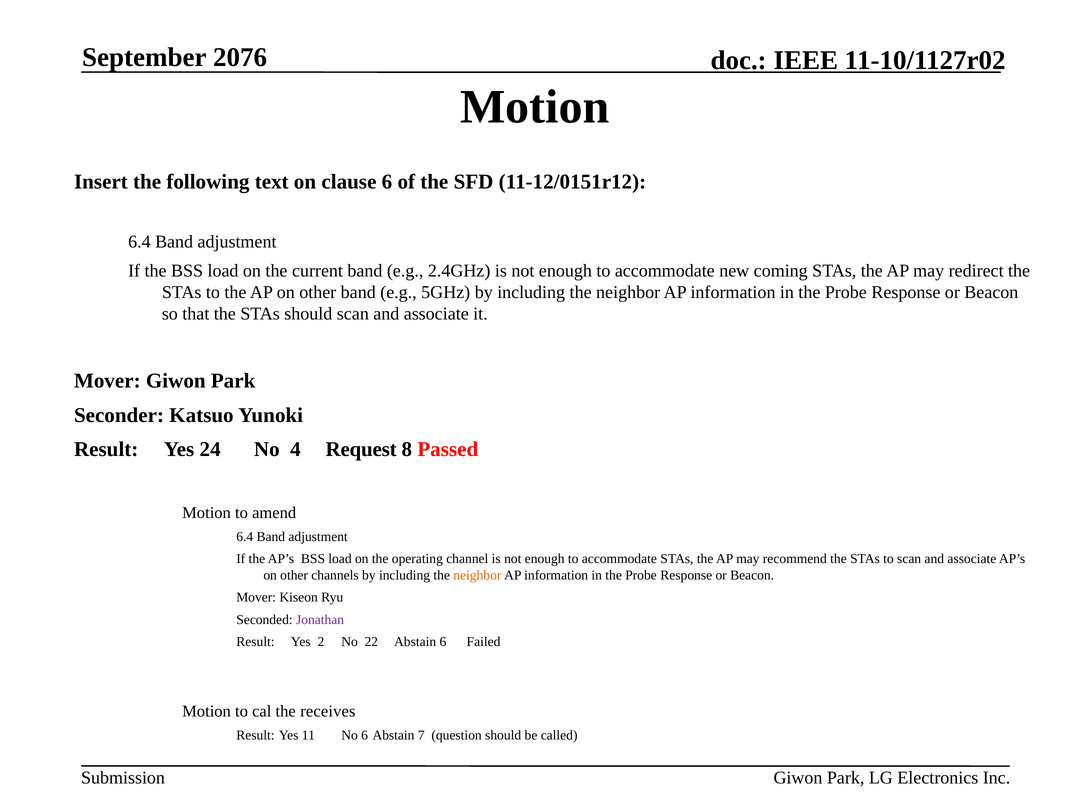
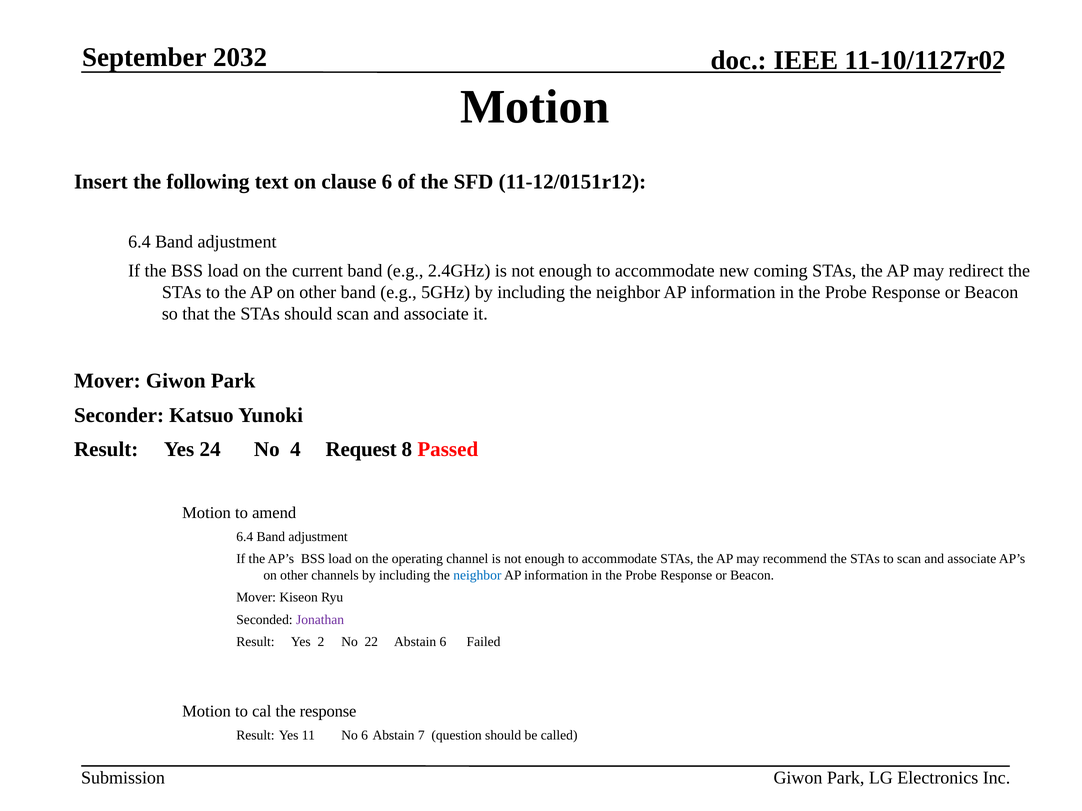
2076: 2076 -> 2032
neighbor at (477, 575) colour: orange -> blue
the receives: receives -> response
